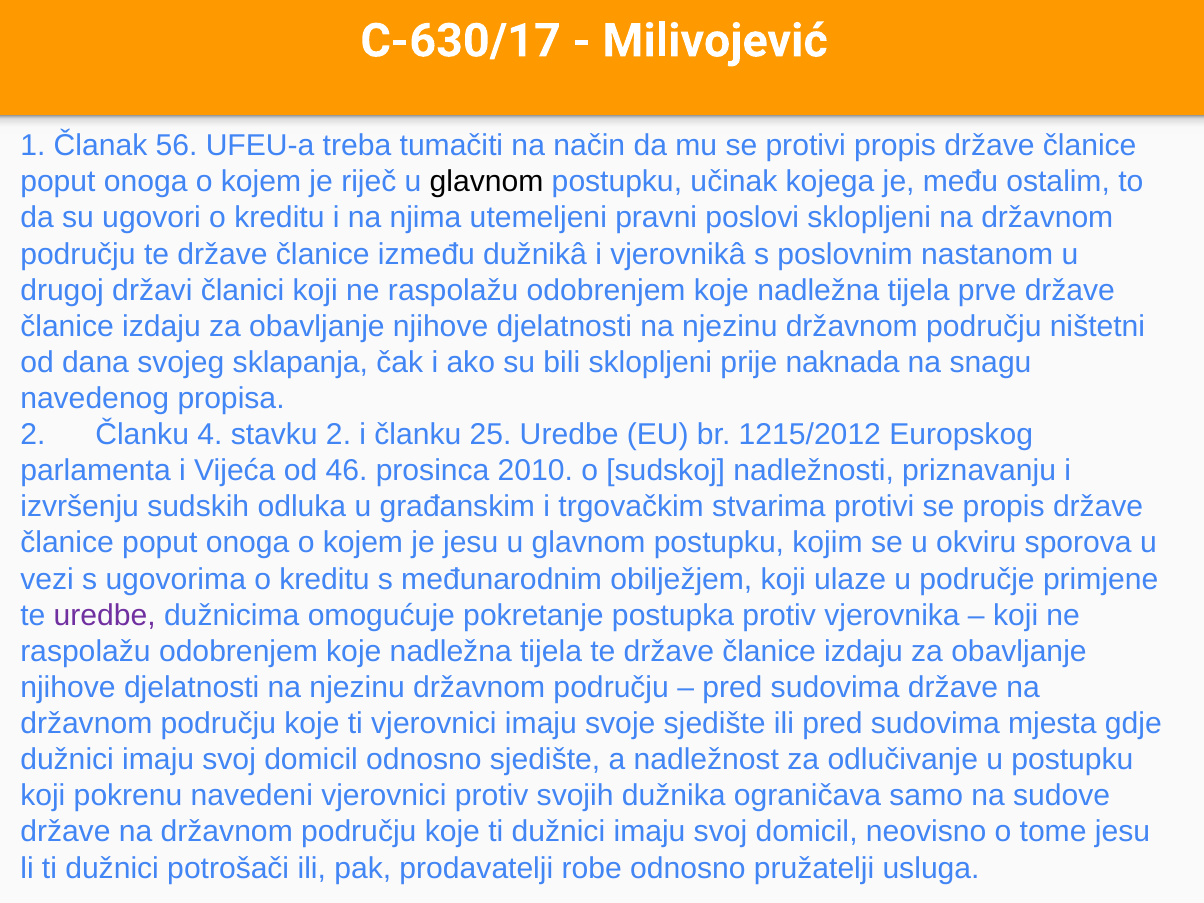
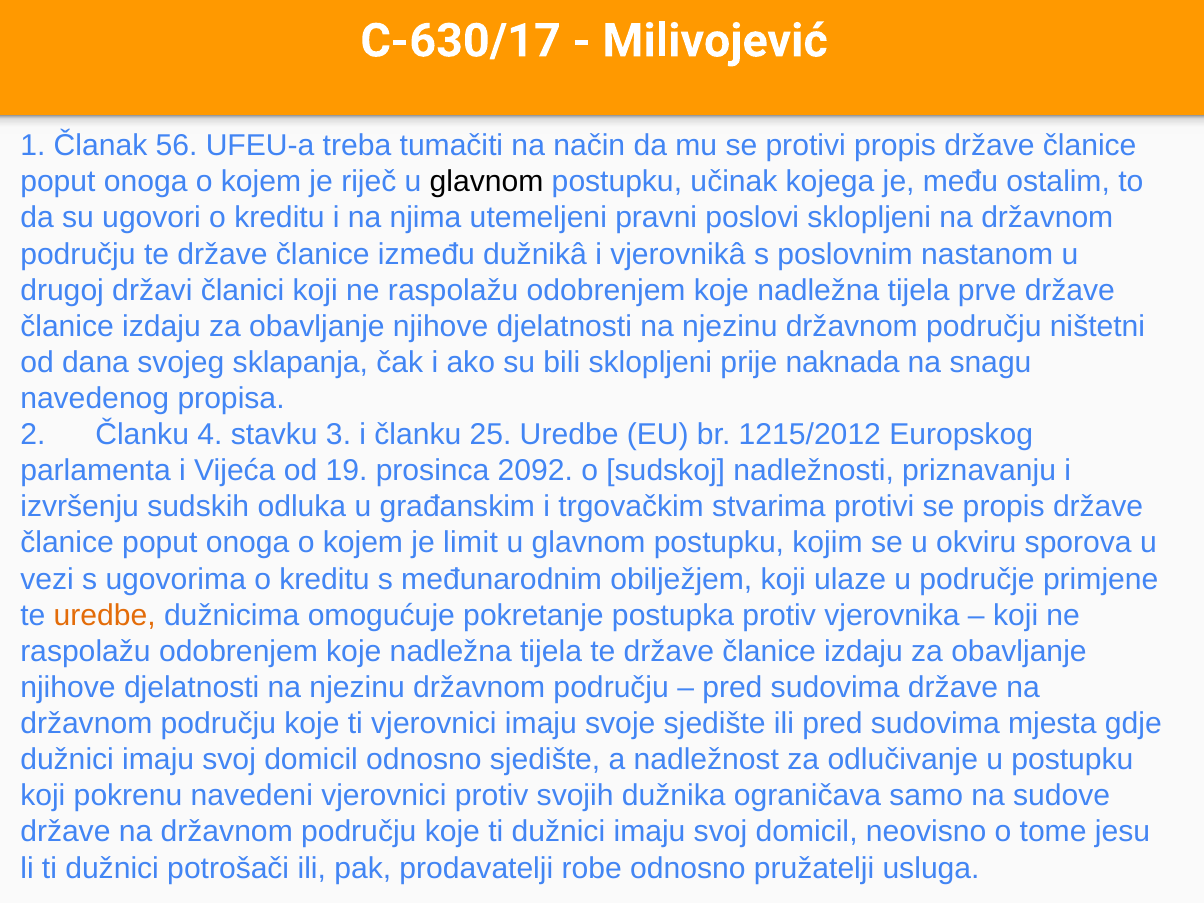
stavku 2: 2 -> 3
46: 46 -> 19
2010: 2010 -> 2092
je jesu: jesu -> limit
uredbe at (105, 615) colour: purple -> orange
